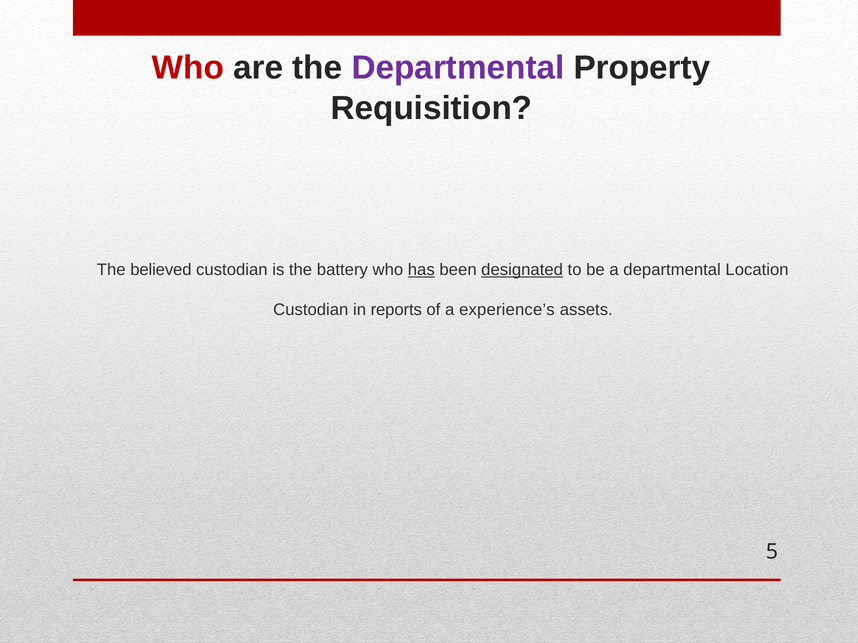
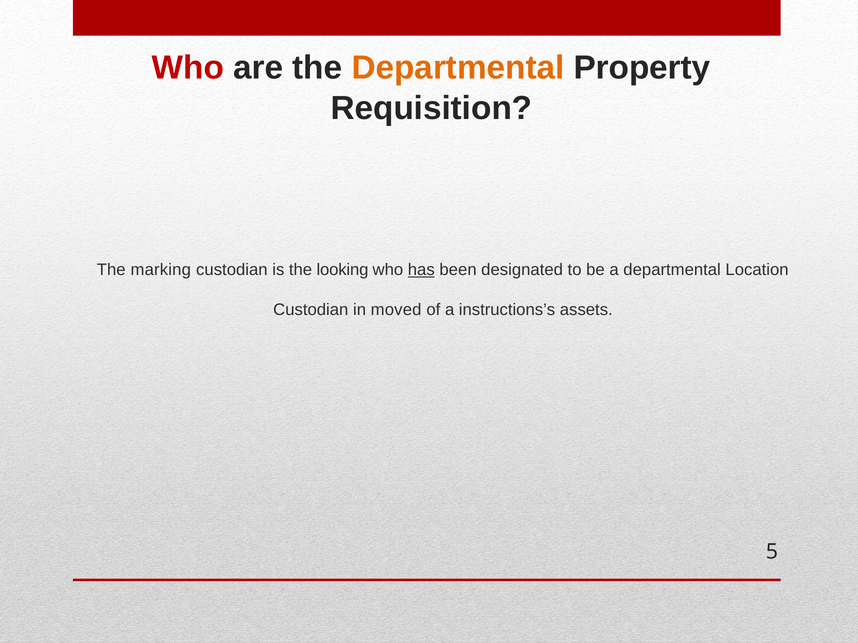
Departmental at (458, 68) colour: purple -> orange
believed: believed -> marking
battery: battery -> looking
designated underline: present -> none
reports: reports -> moved
experience’s: experience’s -> instructions’s
